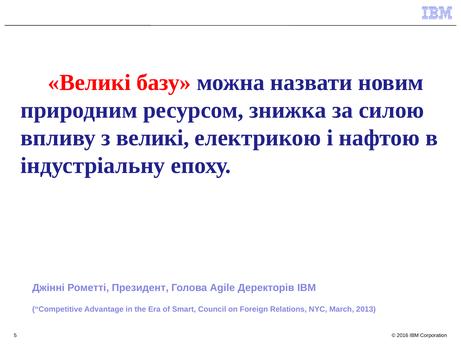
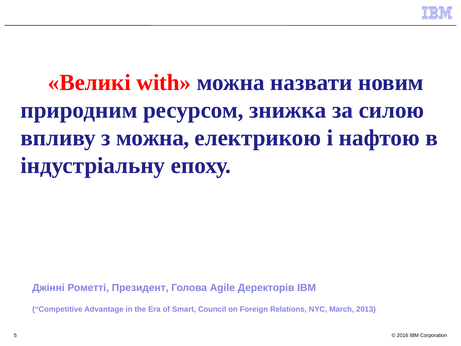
базу: базу -> with
з великі: великі -> можна
